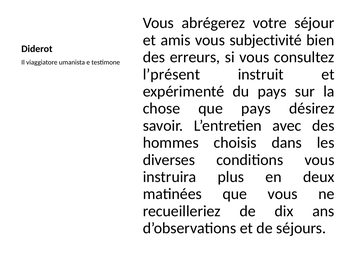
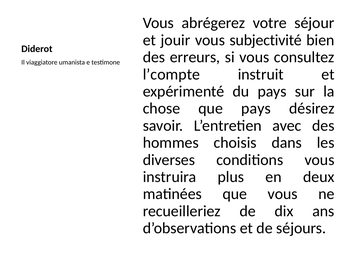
amis: amis -> jouir
l’présent: l’présent -> l’compte
